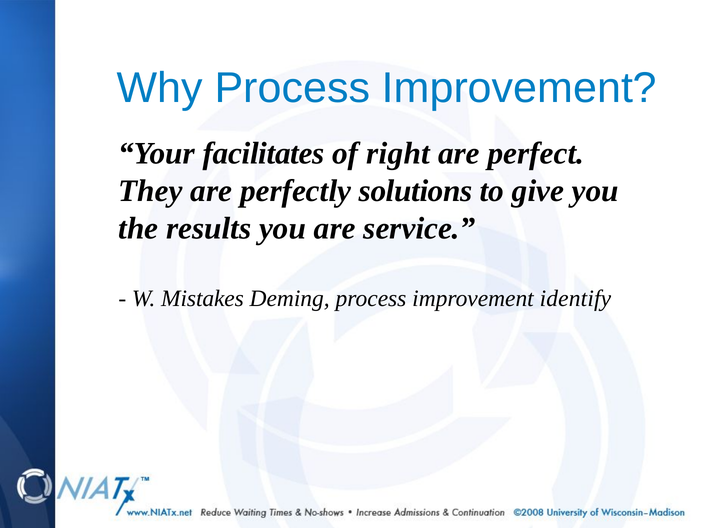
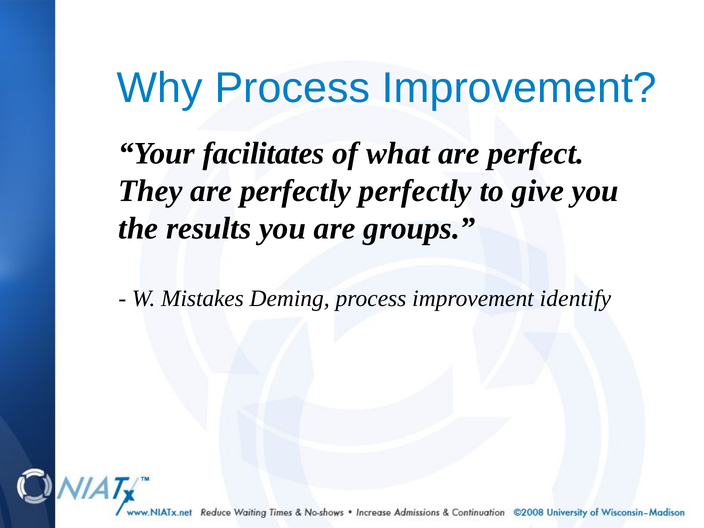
right: right -> what
perfectly solutions: solutions -> perfectly
service: service -> groups
